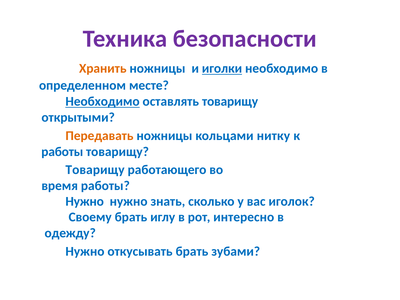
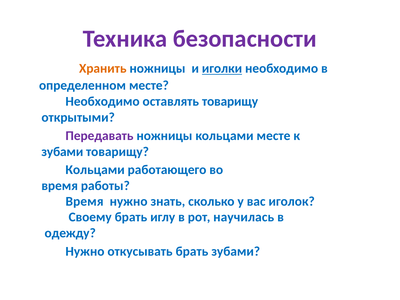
Необходимо at (103, 102) underline: present -> none
Передавать colour: orange -> purple
кольцами нитку: нитку -> месте
работы at (62, 152): работы -> зубами
Товарищу at (95, 170): Товарищу -> Кольцами
Нужно at (85, 202): Нужно -> Время
интересно: интересно -> научилась
